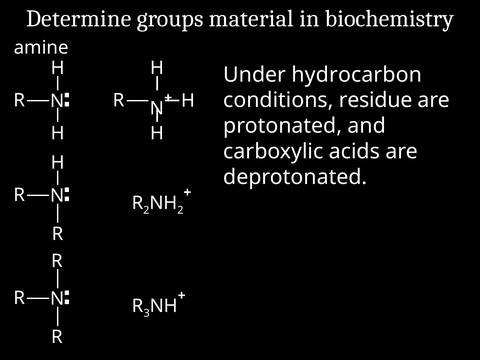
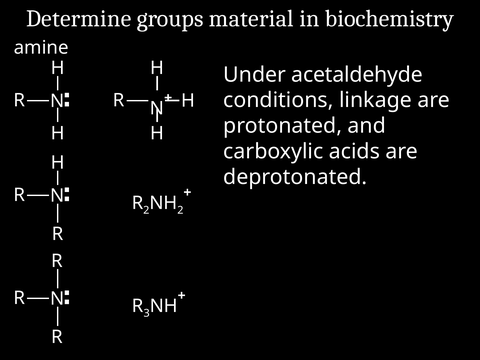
hydrocarbon: hydrocarbon -> acetaldehyde
residue: residue -> linkage
